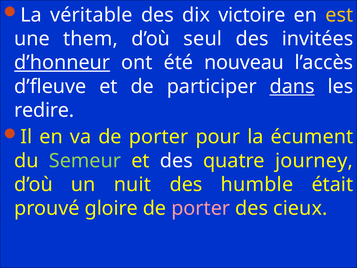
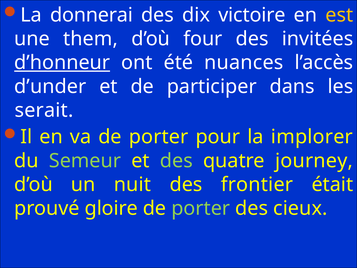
véritable: véritable -> donnerai
seul: seul -> four
nouveau: nouveau -> nuances
d’fleuve: d’fleuve -> d’under
dans underline: present -> none
redire: redire -> serait
écument: écument -> implorer
des at (176, 161) colour: white -> light green
humble: humble -> frontier
porter at (201, 208) colour: pink -> light green
